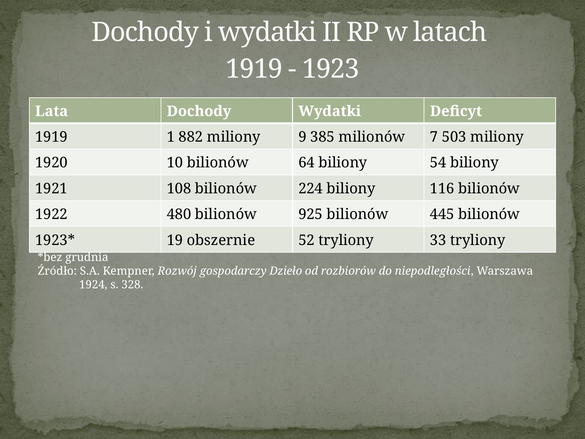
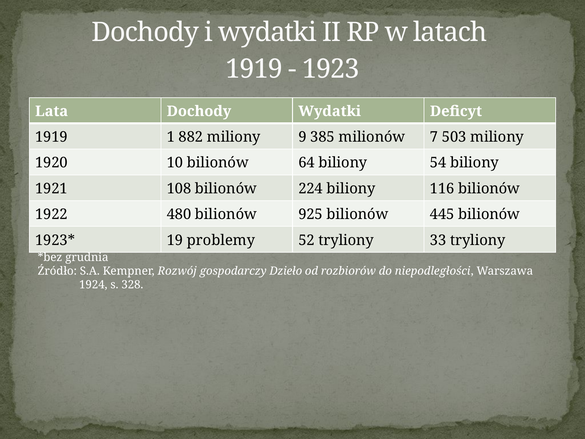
obszernie: obszernie -> problemy
